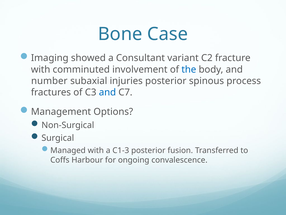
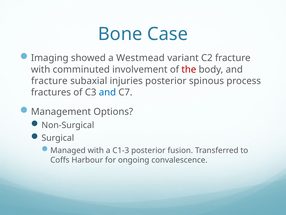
Consultant: Consultant -> Westmead
the colour: blue -> red
number at (49, 81): number -> fracture
